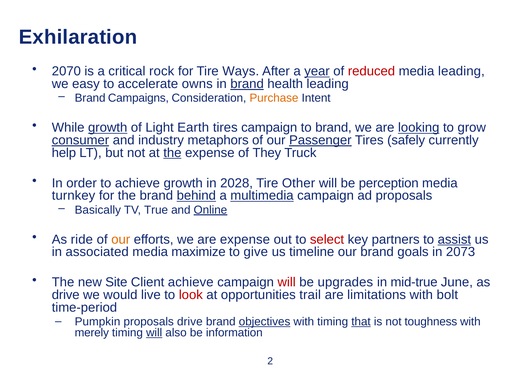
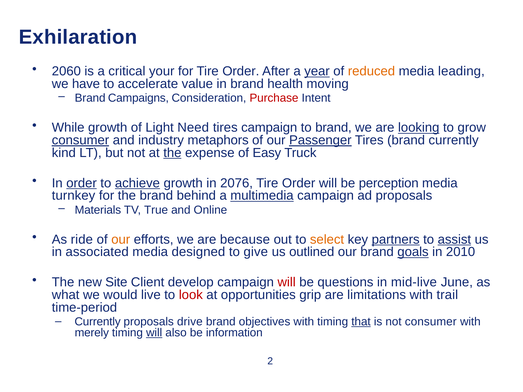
2070: 2070 -> 2060
rock: rock -> your
for Tire Ways: Ways -> Order
reduced colour: red -> orange
easy: easy -> have
owns: owns -> value
brand at (247, 84) underline: present -> none
health leading: leading -> moving
Purchase colour: orange -> red
growth at (108, 128) underline: present -> none
Earth: Earth -> Need
Tires safely: safely -> brand
help: help -> kind
They: They -> Easy
order at (82, 183) underline: none -> present
achieve at (137, 183) underline: none -> present
2028: 2028 -> 2076
Other at (299, 183): Other -> Order
behind underline: present -> none
Basically: Basically -> Materials
Online underline: present -> none
are expense: expense -> because
select colour: red -> orange
partners underline: none -> present
maximize: maximize -> designed
timeline: timeline -> outlined
goals underline: none -> present
2073: 2073 -> 2010
Client achieve: achieve -> develop
upgrades: upgrades -> questions
mid-true: mid-true -> mid-live
drive at (66, 295): drive -> what
trail: trail -> grip
bolt: bolt -> trail
Pumpkin at (98, 322): Pumpkin -> Currently
objectives underline: present -> none
not toughness: toughness -> consumer
